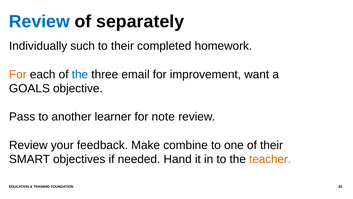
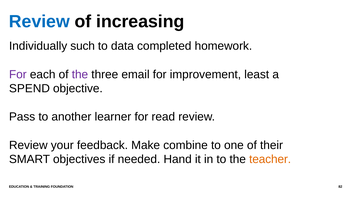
separately: separately -> increasing
to their: their -> data
For at (18, 74) colour: orange -> purple
the at (80, 74) colour: blue -> purple
want: want -> least
GOALS: GOALS -> SPEND
note: note -> read
